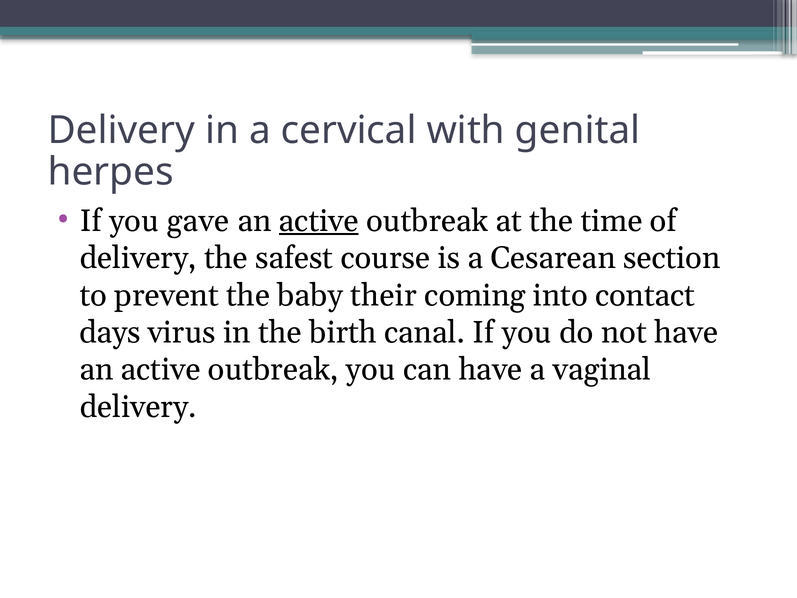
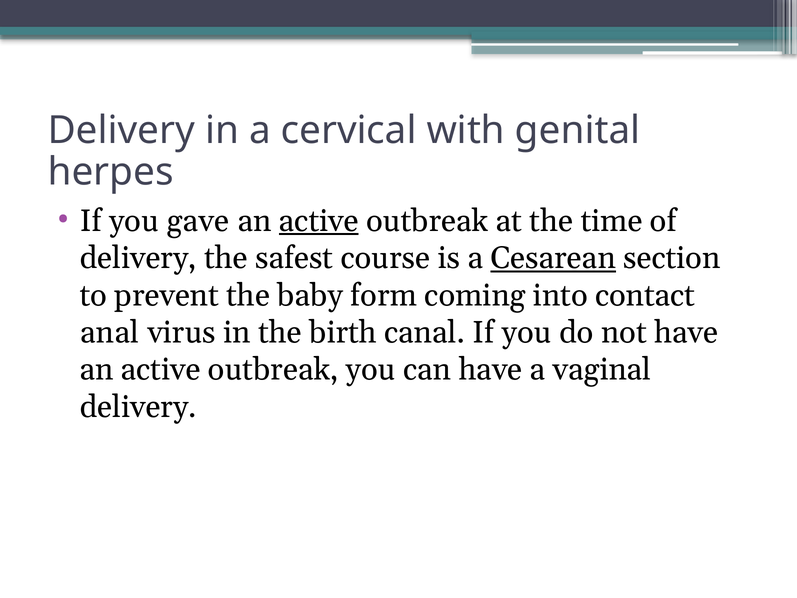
Cesarean underline: none -> present
their: their -> form
days: days -> anal
